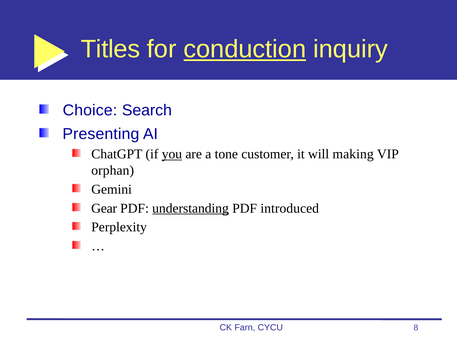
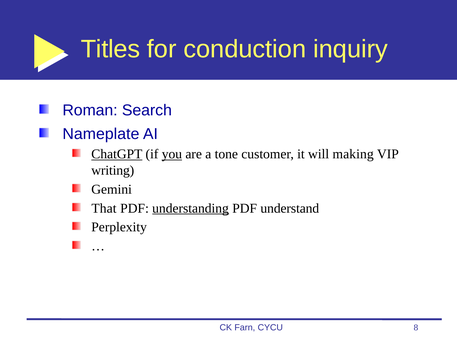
conduction underline: present -> none
Choice: Choice -> Roman
Presenting: Presenting -> Nameplate
ChatGPT underline: none -> present
orphan: orphan -> writing
Gear: Gear -> That
introduced: introduced -> understand
